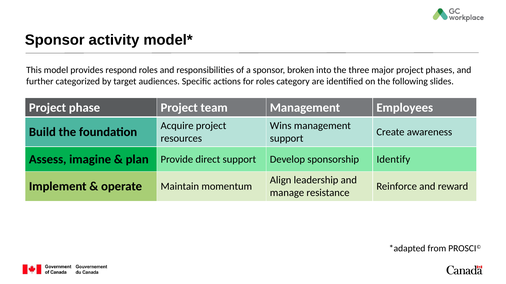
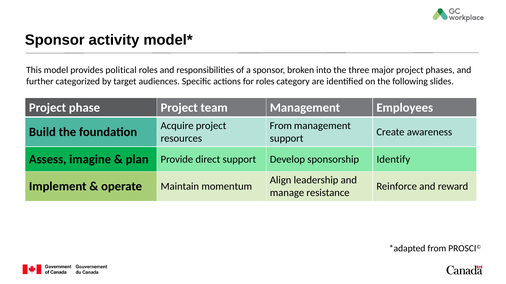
respond: respond -> political
Wins at (281, 126): Wins -> From
